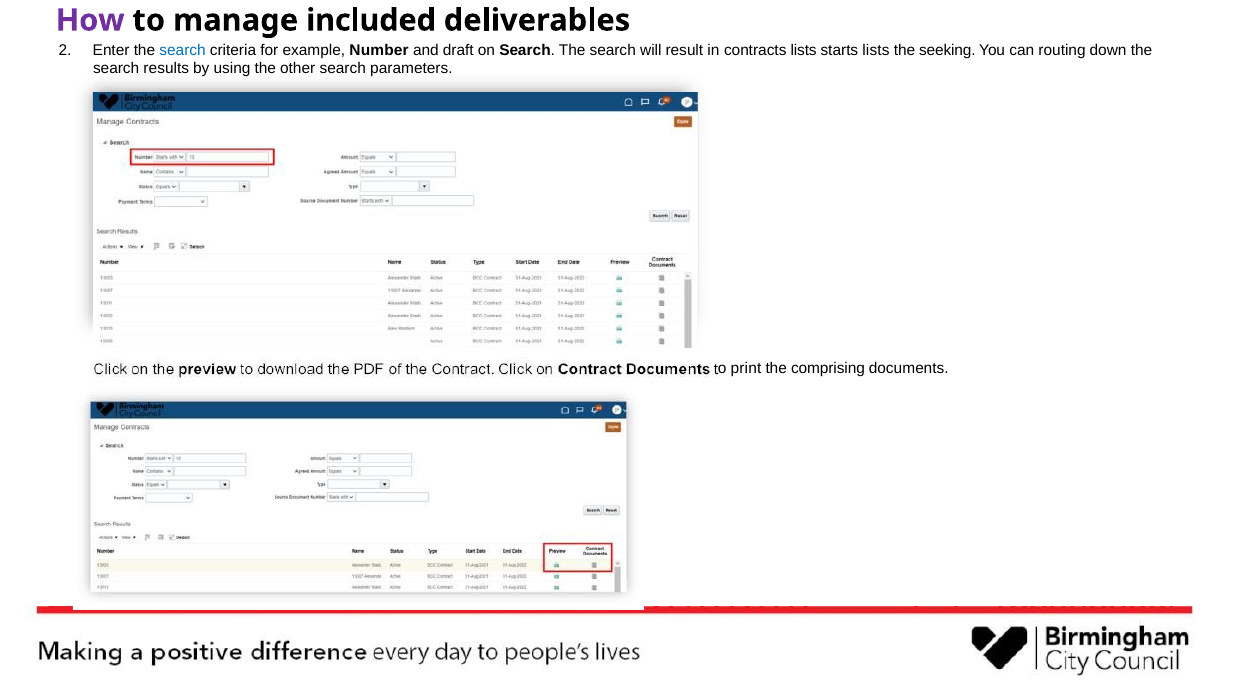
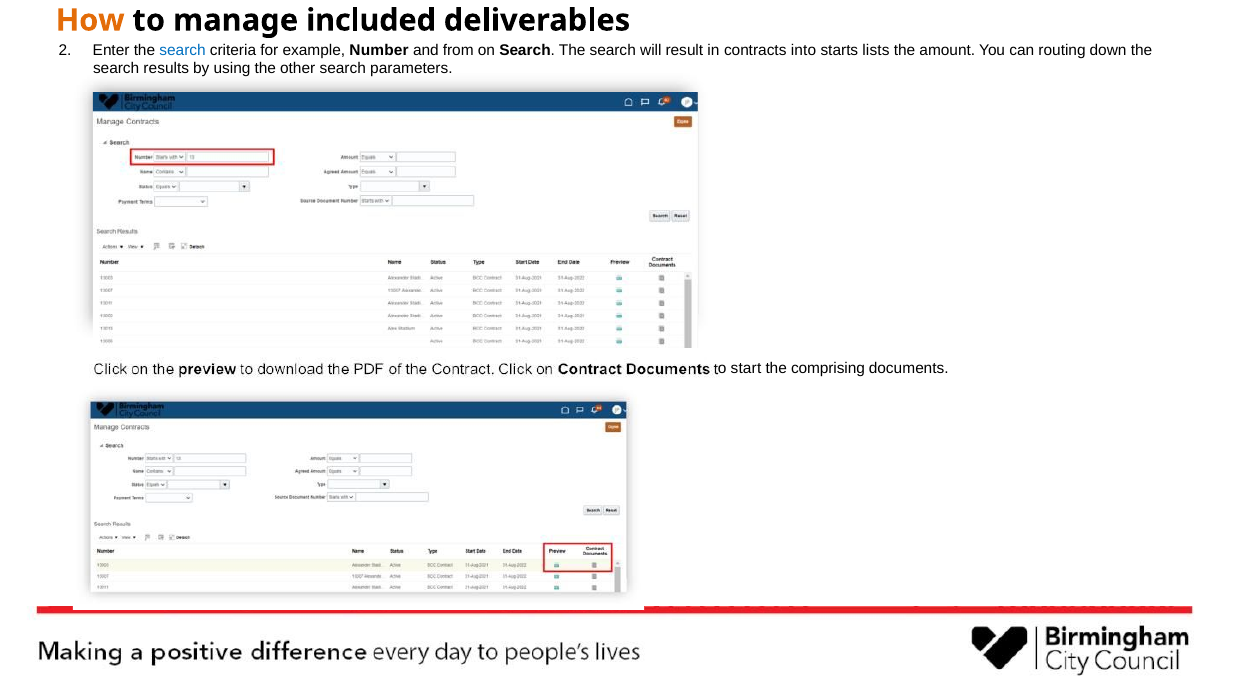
How colour: purple -> orange
draft: draft -> from
contracts lists: lists -> into
seeking: seeking -> amount
print: print -> start
